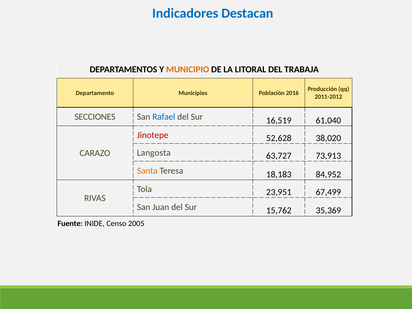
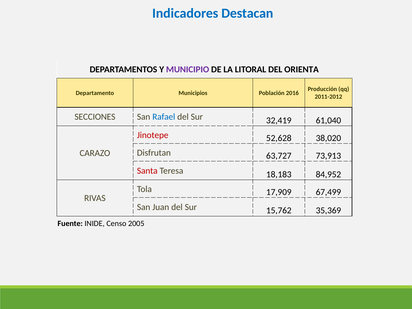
MUNICIPIO colour: orange -> purple
TRABAJA: TRABAJA -> ORIENTA
16,519: 16,519 -> 32,419
Langosta: Langosta -> Disfrutan
Santa colour: orange -> red
23,951: 23,951 -> 17,909
